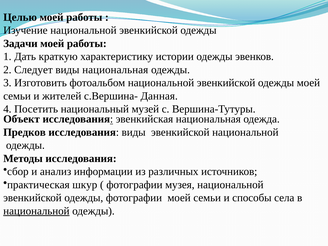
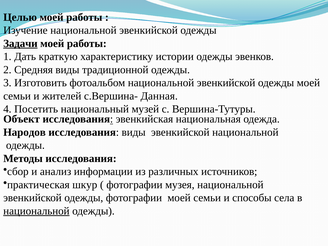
Задачи underline: none -> present
Следует: Следует -> Средняя
виды национальная: национальная -> традиционной
Предков: Предков -> Народов
